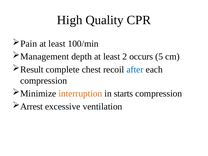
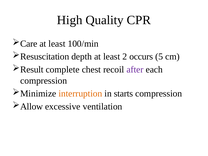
Pain: Pain -> Care
Management: Management -> Resuscitation
after colour: blue -> purple
Arrest: Arrest -> Allow
